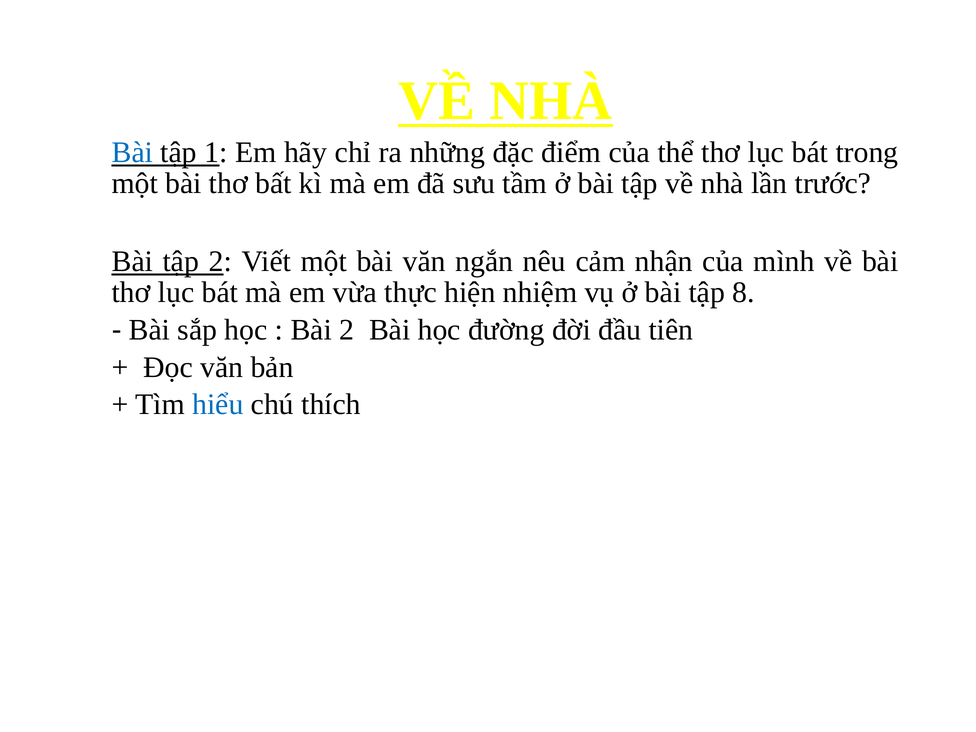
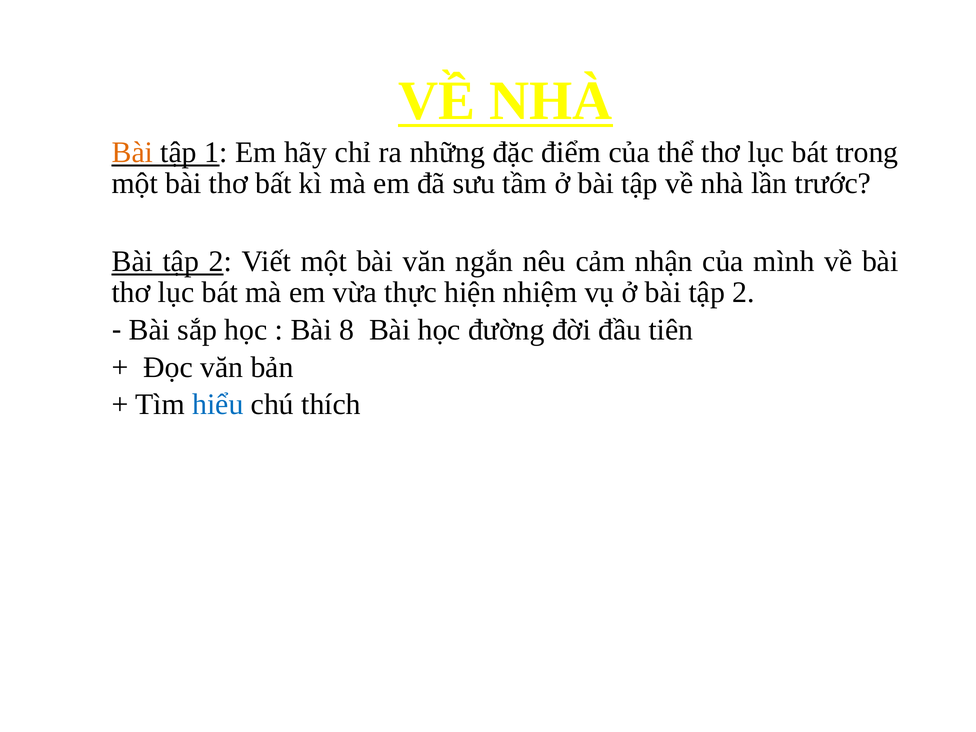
Bài at (132, 152) colour: blue -> orange
ở bài tập 8: 8 -> 2
Bài 2: 2 -> 8
